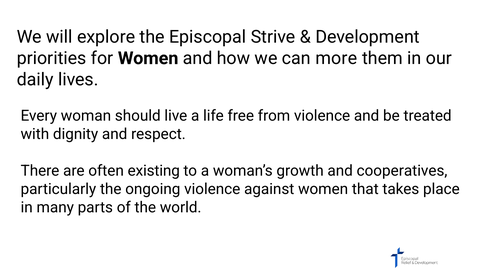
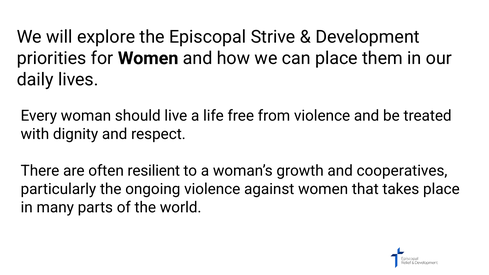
can more: more -> place
existing: existing -> resilient
